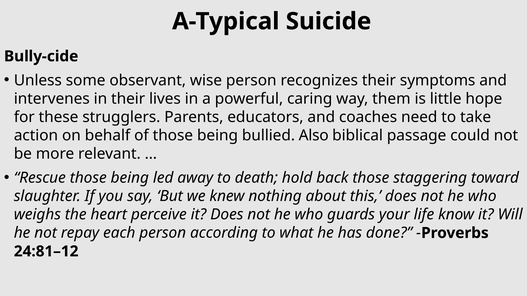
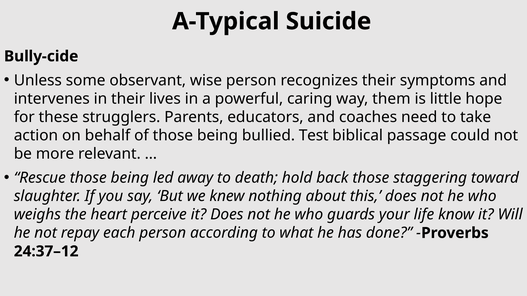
Also: Also -> Test
24:81–12: 24:81–12 -> 24:37–12
